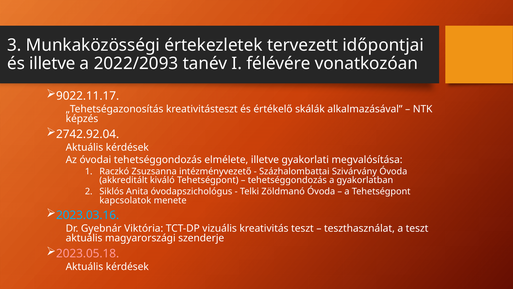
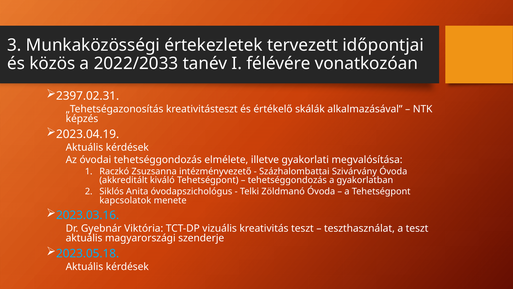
és illetve: illetve -> közös
2022/2093: 2022/2093 -> 2022/2033
9022.11.17: 9022.11.17 -> 2397.02.31
2742.92.04: 2742.92.04 -> 2023.04.19
2023.05.18 colour: pink -> light blue
